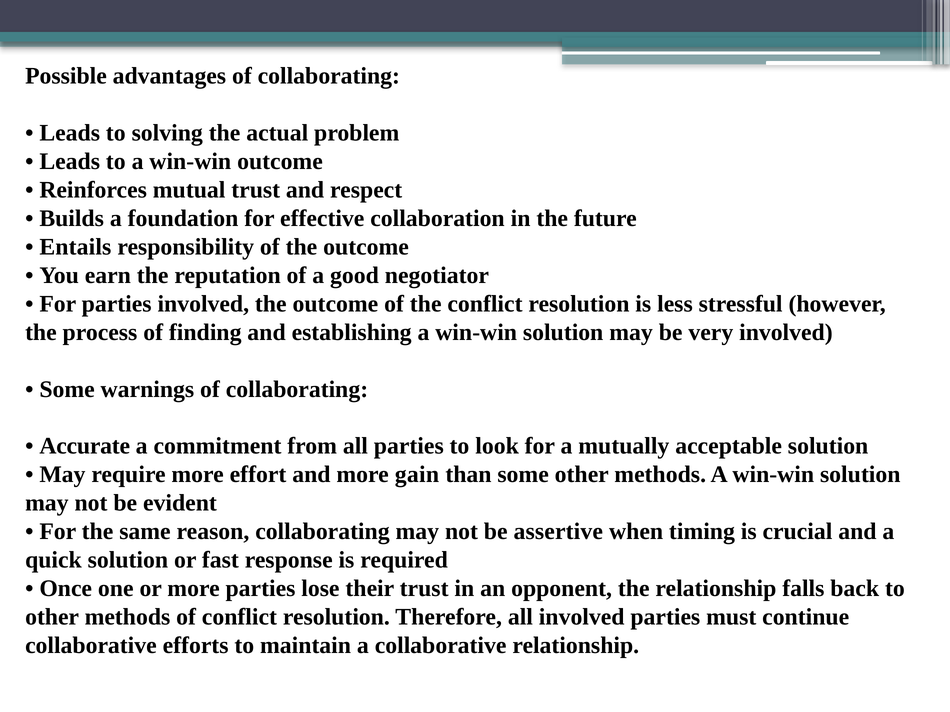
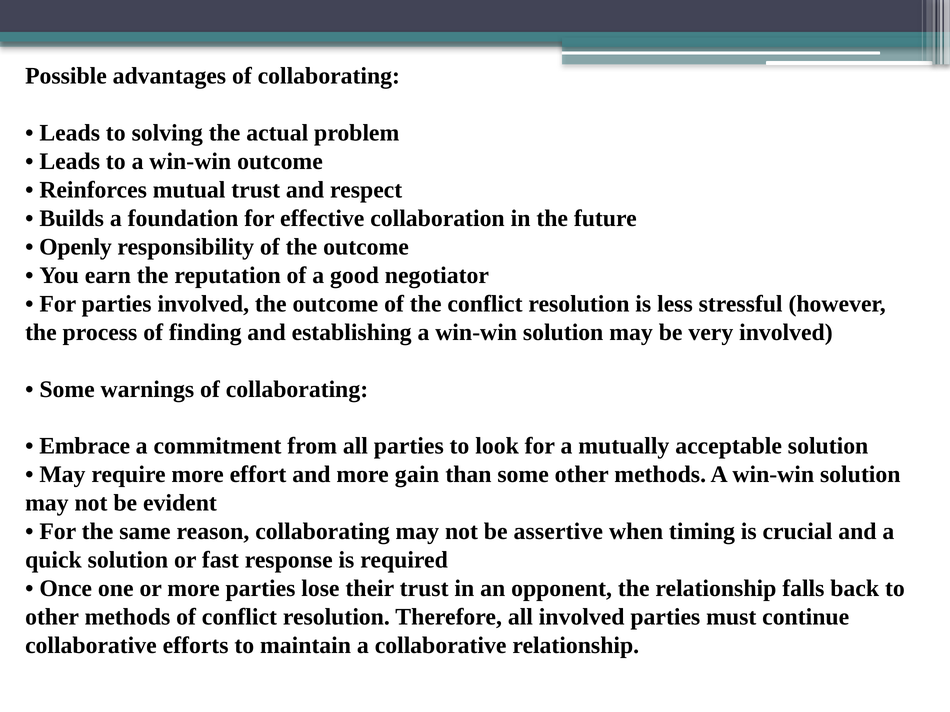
Entails: Entails -> Openly
Accurate: Accurate -> Embrace
